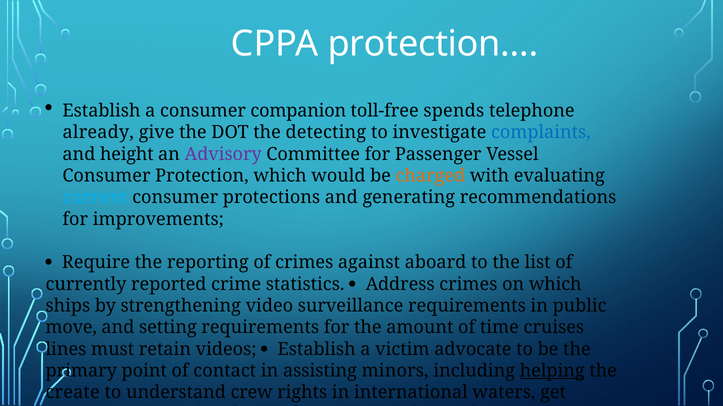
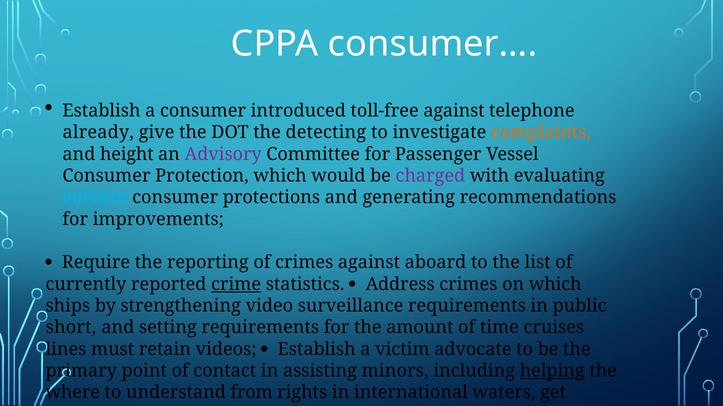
protection…: protection… -> consumer…
companion: companion -> introduced
toll-free spends: spends -> against
complaints colour: blue -> orange
charged colour: orange -> purple
crime underline: none -> present
move: move -> short
create: create -> where
crew: crew -> from
